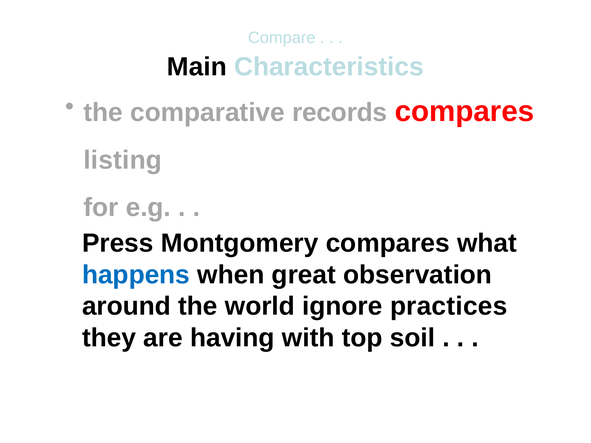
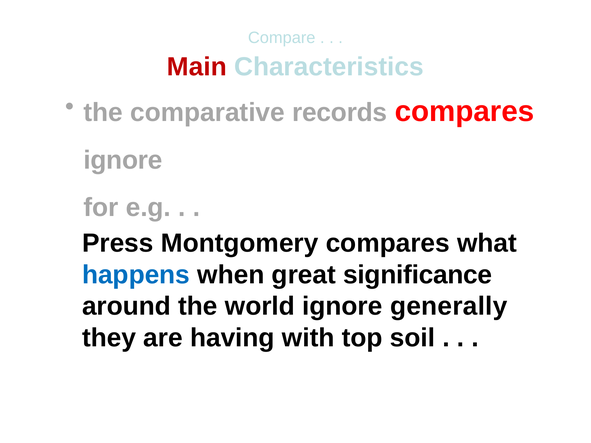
Main colour: black -> red
listing at (123, 160): listing -> ignore
observation: observation -> significance
practices: practices -> generally
